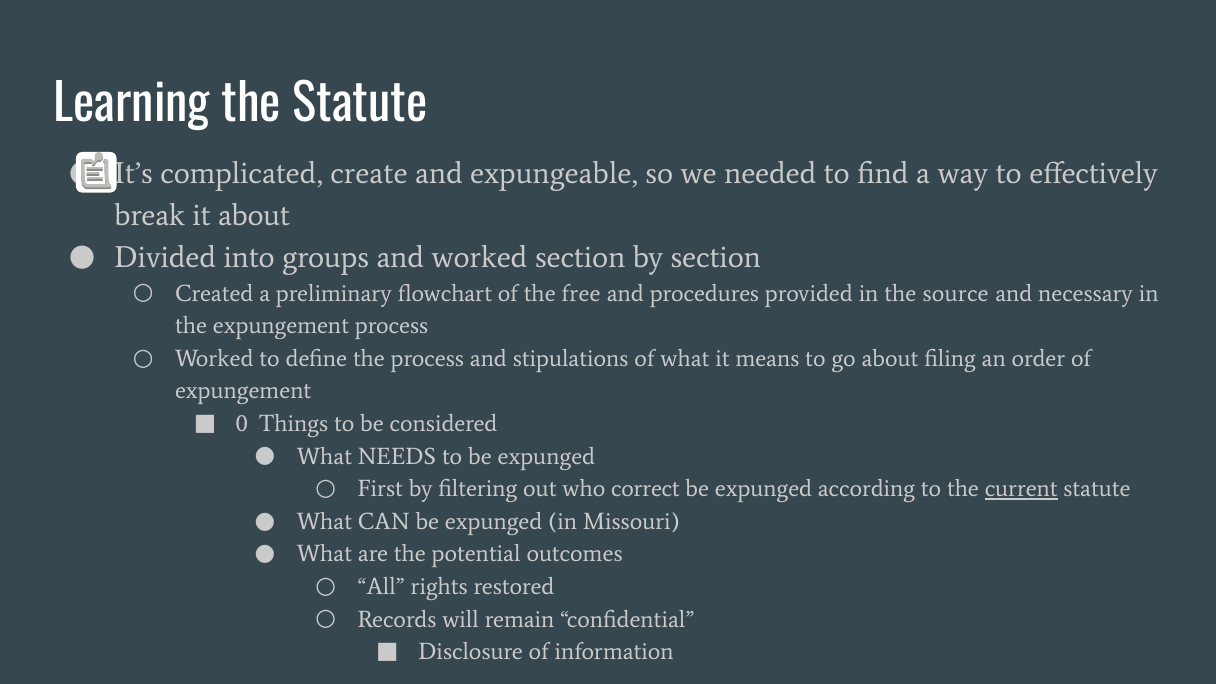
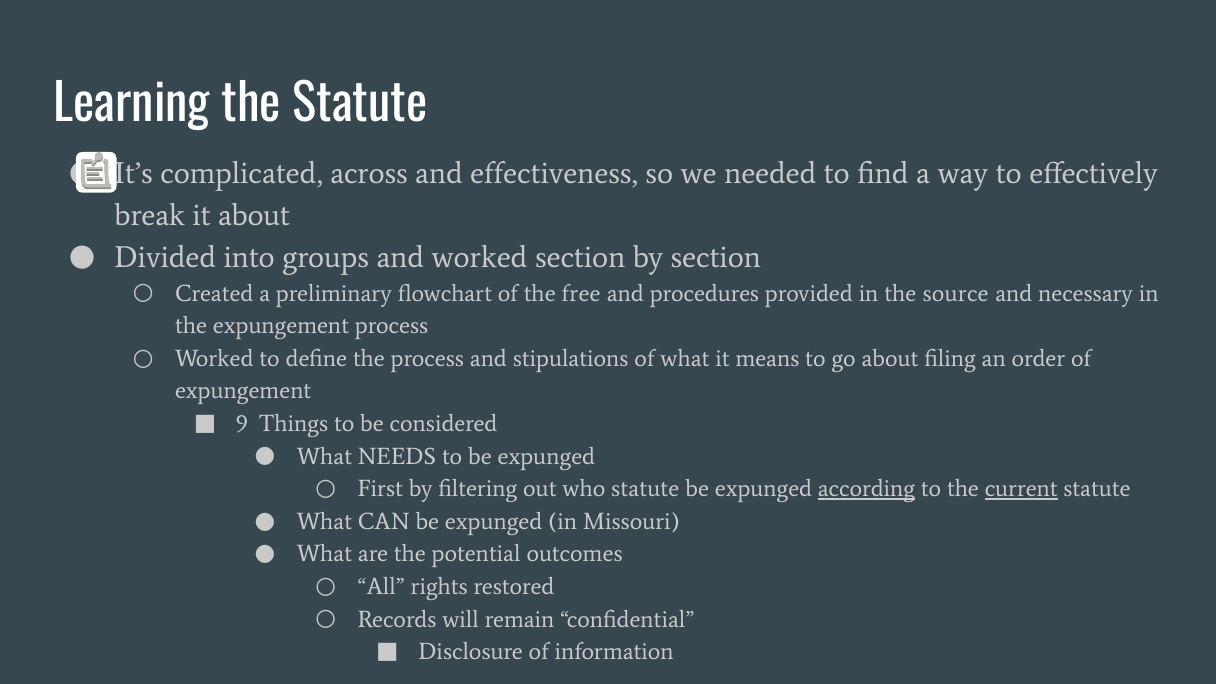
create: create -> across
expungeable: expungeable -> effectiveness
0: 0 -> 9
who correct: correct -> statute
according underline: none -> present
